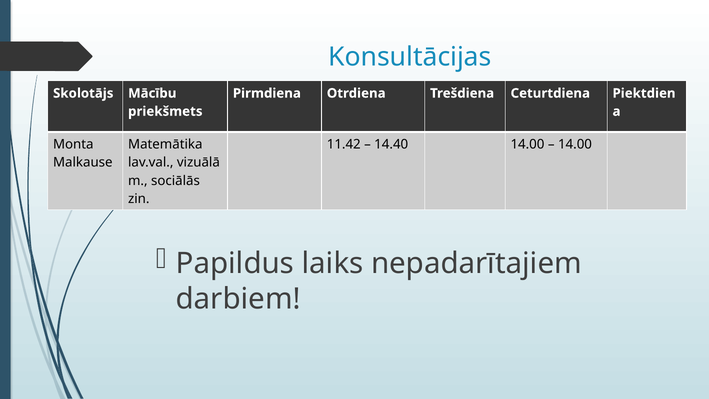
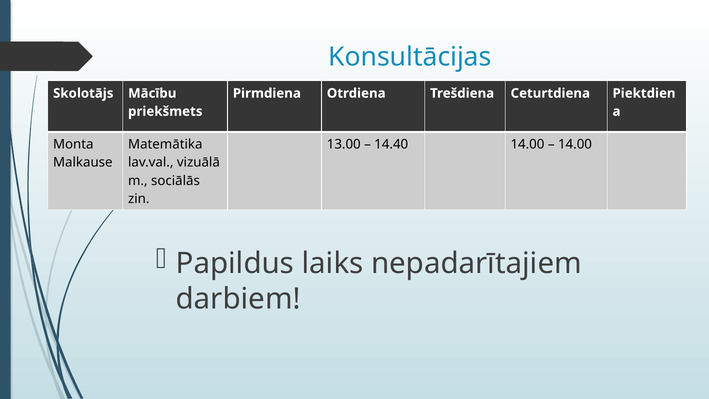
11.42: 11.42 -> 13.00
